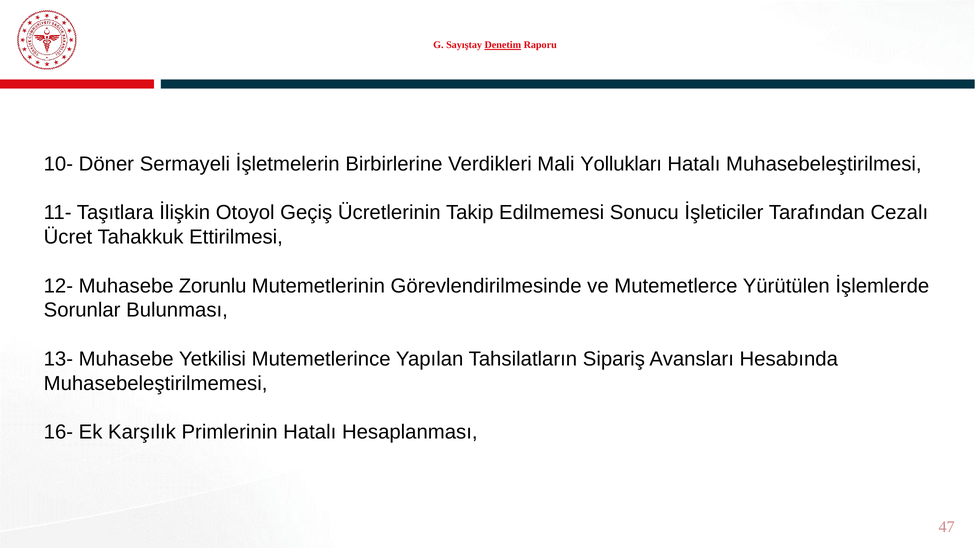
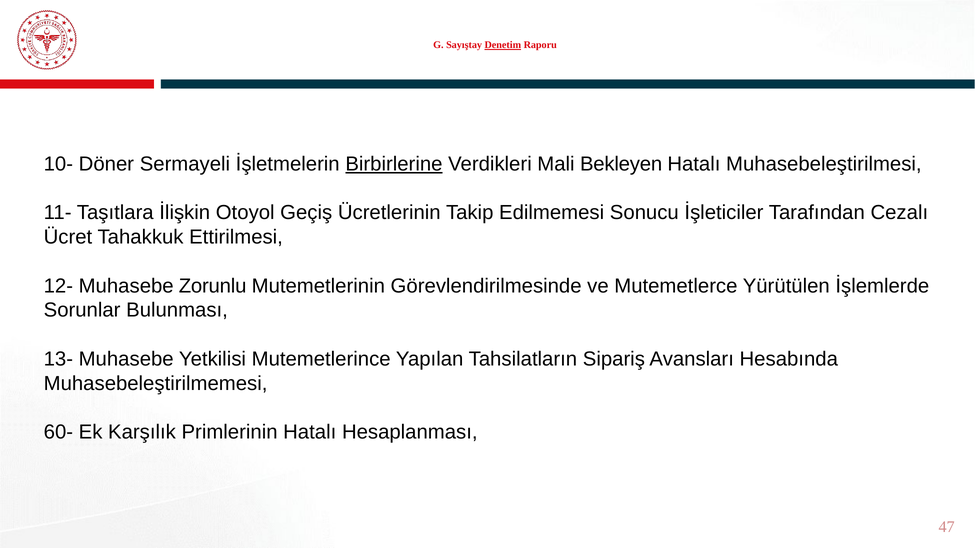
Birbirlerine underline: none -> present
Yollukları: Yollukları -> Bekleyen
16-: 16- -> 60-
